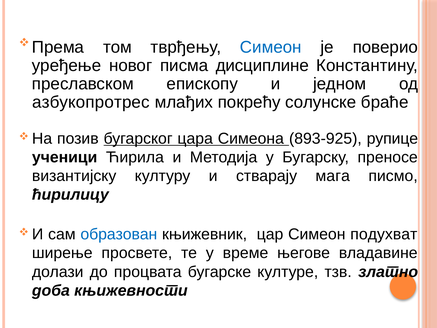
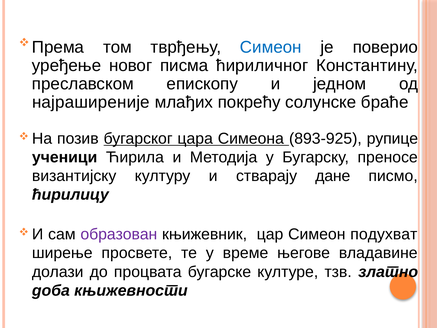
дисциплине: дисциплине -> ћириличног
азбукопротрес: азбукопротрес -> најраширеније
мага: мага -> дане
образован colour: blue -> purple
